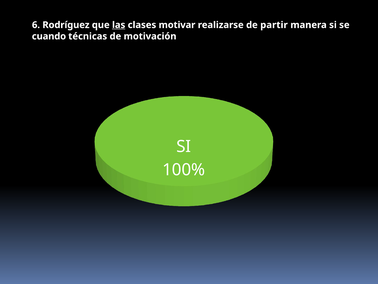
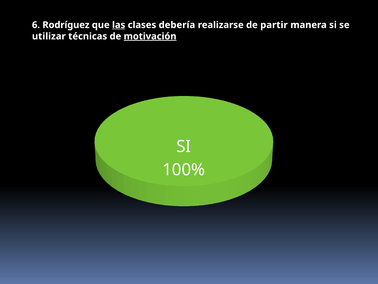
motivar: motivar -> debería
cuando: cuando -> utilizar
motivación underline: none -> present
